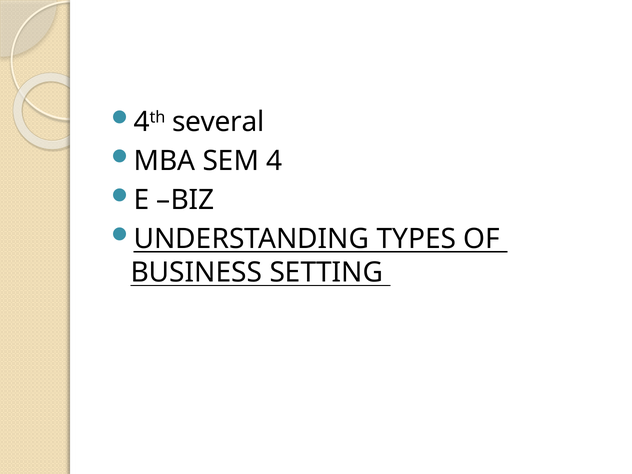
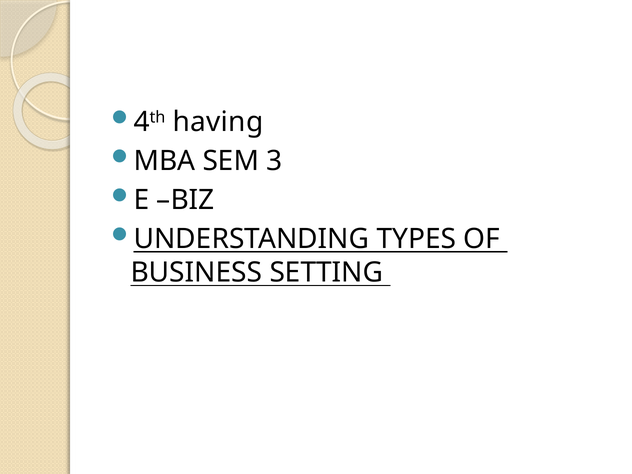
several: several -> having
4: 4 -> 3
